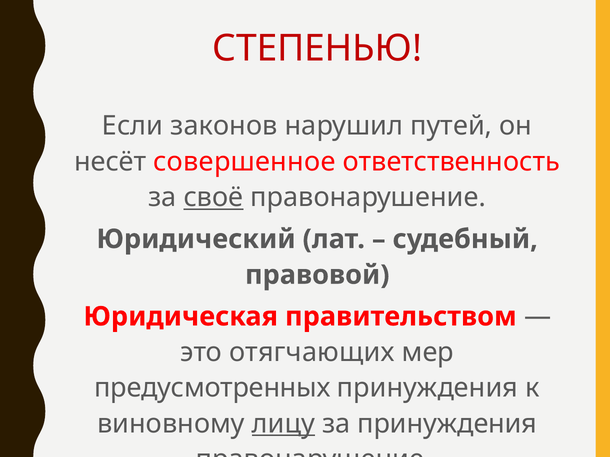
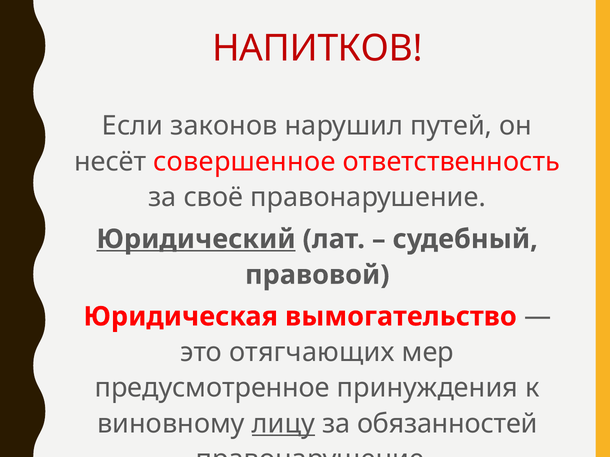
СТЕПЕНЬЮ: СТЕПЕНЬЮ -> НАПИТКОВ
своё underline: present -> none
Юридический underline: none -> present
правительством: правительством -> вымогательство
предусмотренных: предусмотренных -> предусмотренное
за принуждения: принуждения -> обязанностей
